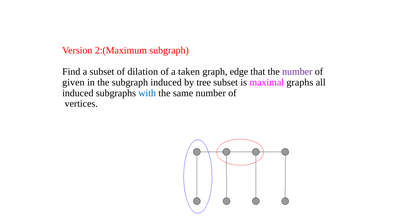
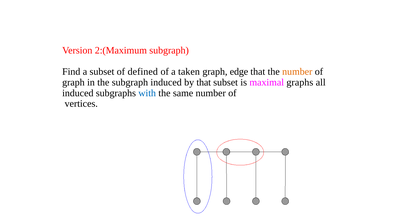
dilation: dilation -> defined
number at (297, 72) colour: purple -> orange
given at (73, 82): given -> graph
by tree: tree -> that
